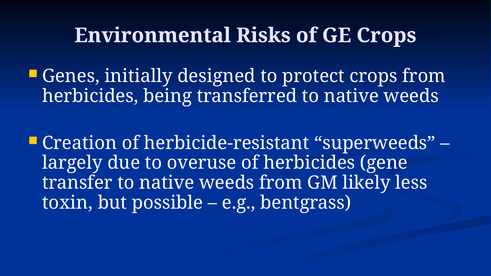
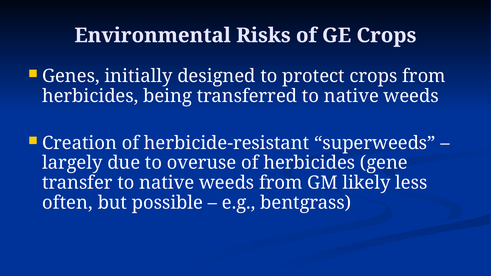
toxin: toxin -> often
